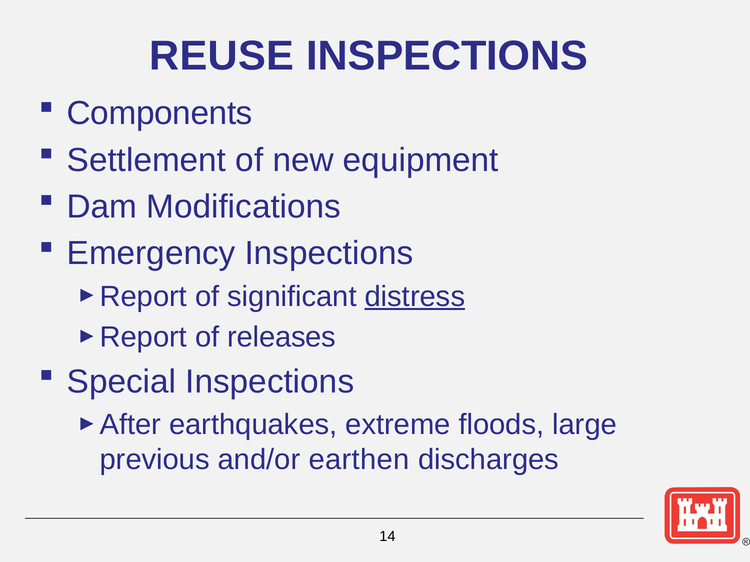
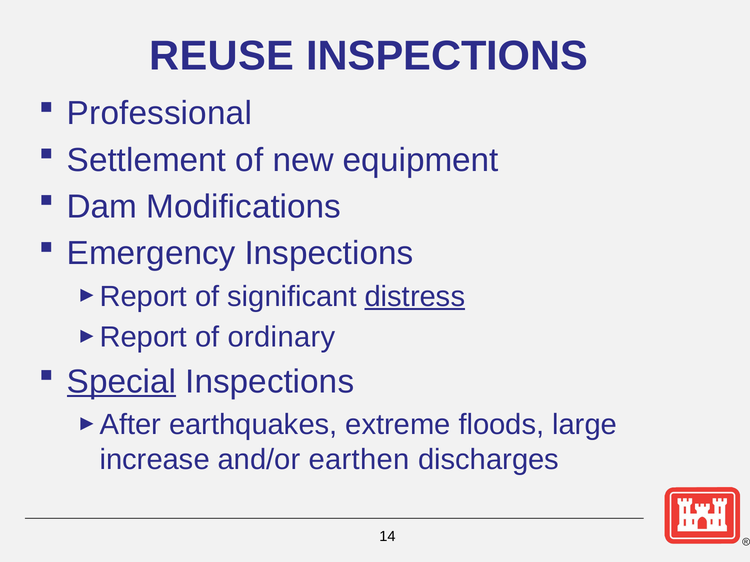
Components: Components -> Professional
releases: releases -> ordinary
Special underline: none -> present
previous: previous -> increase
